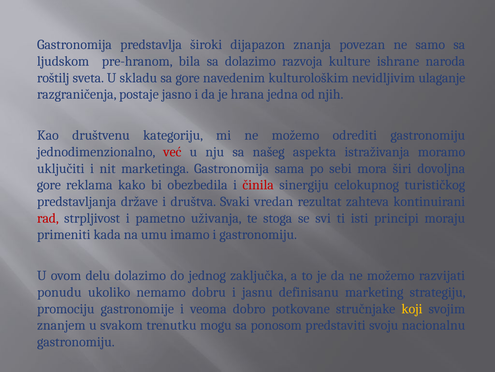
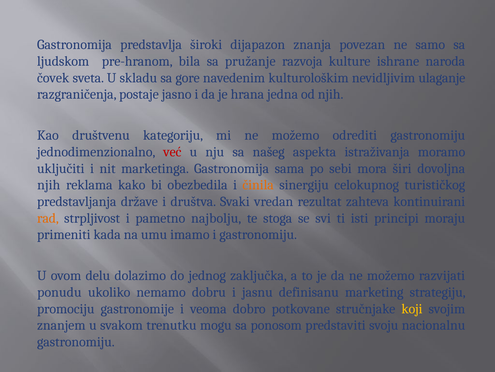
sa dolazimo: dolazimo -> pružanje
roštilj: roštilj -> čovek
gore at (49, 185): gore -> njih
činila colour: red -> orange
rad colour: red -> orange
uživanja: uživanja -> najbolju
